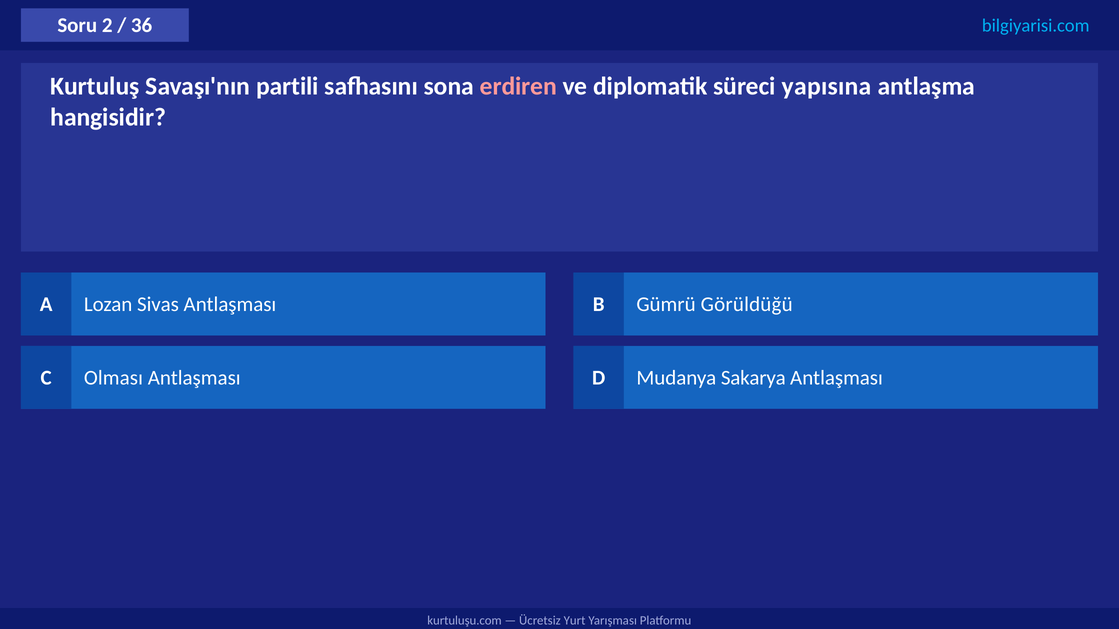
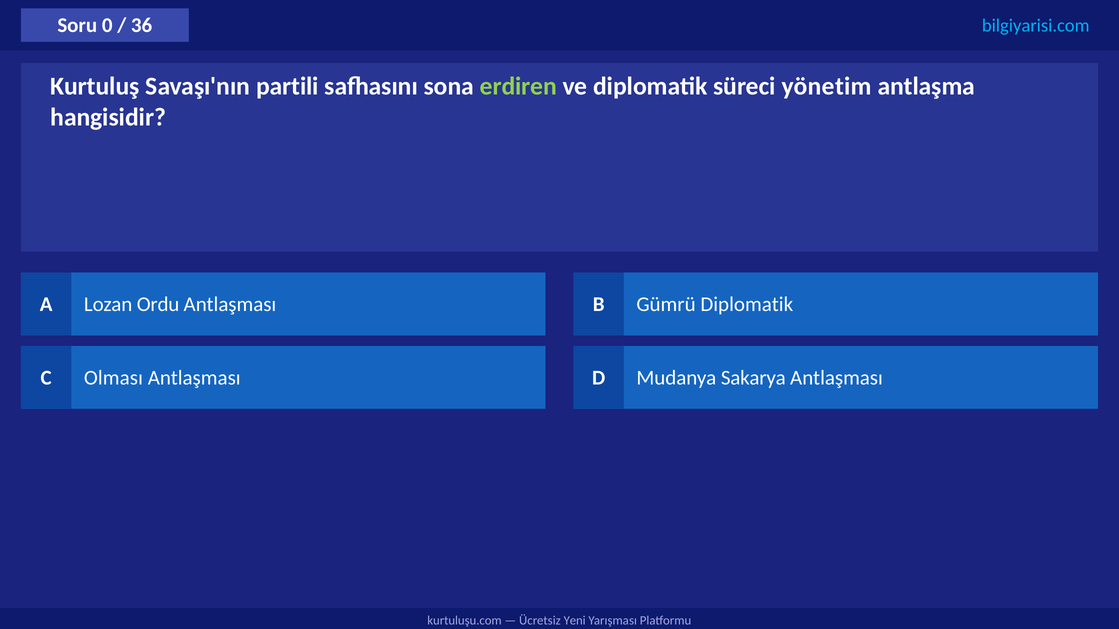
2: 2 -> 0
erdiren colour: pink -> light green
yapısına: yapısına -> yönetim
Sivas: Sivas -> Ordu
Gümrü Görüldüğü: Görüldüğü -> Diplomatik
Yurt: Yurt -> Yeni
